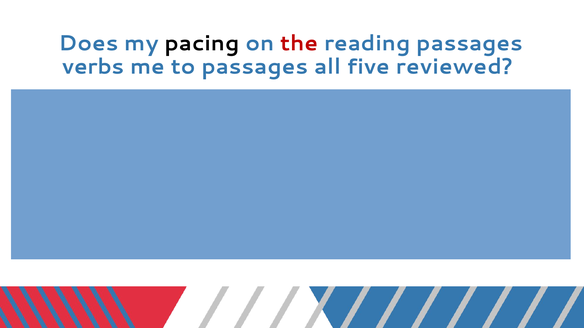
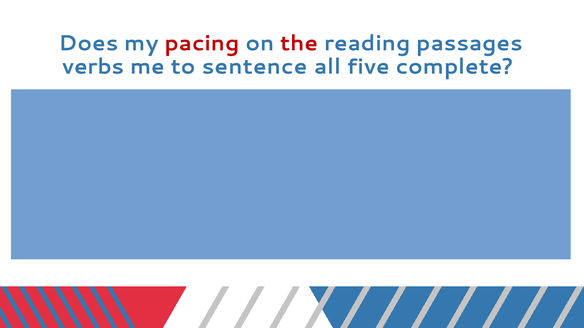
pacing colour: black -> red
to passages: passages -> sentence
reviewed: reviewed -> complete
